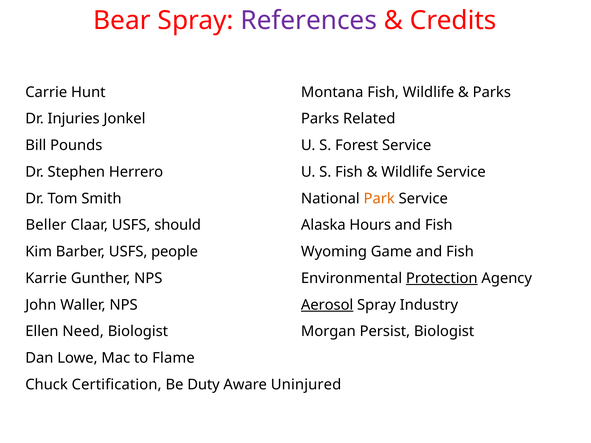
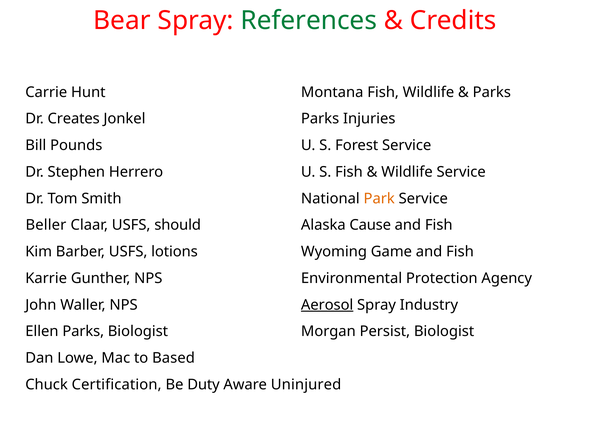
References colour: purple -> green
Injuries: Injuries -> Creates
Related: Related -> Injuries
Hours: Hours -> Cause
people: people -> lotions
Protection underline: present -> none
Ellen Need: Need -> Parks
Flame: Flame -> Based
